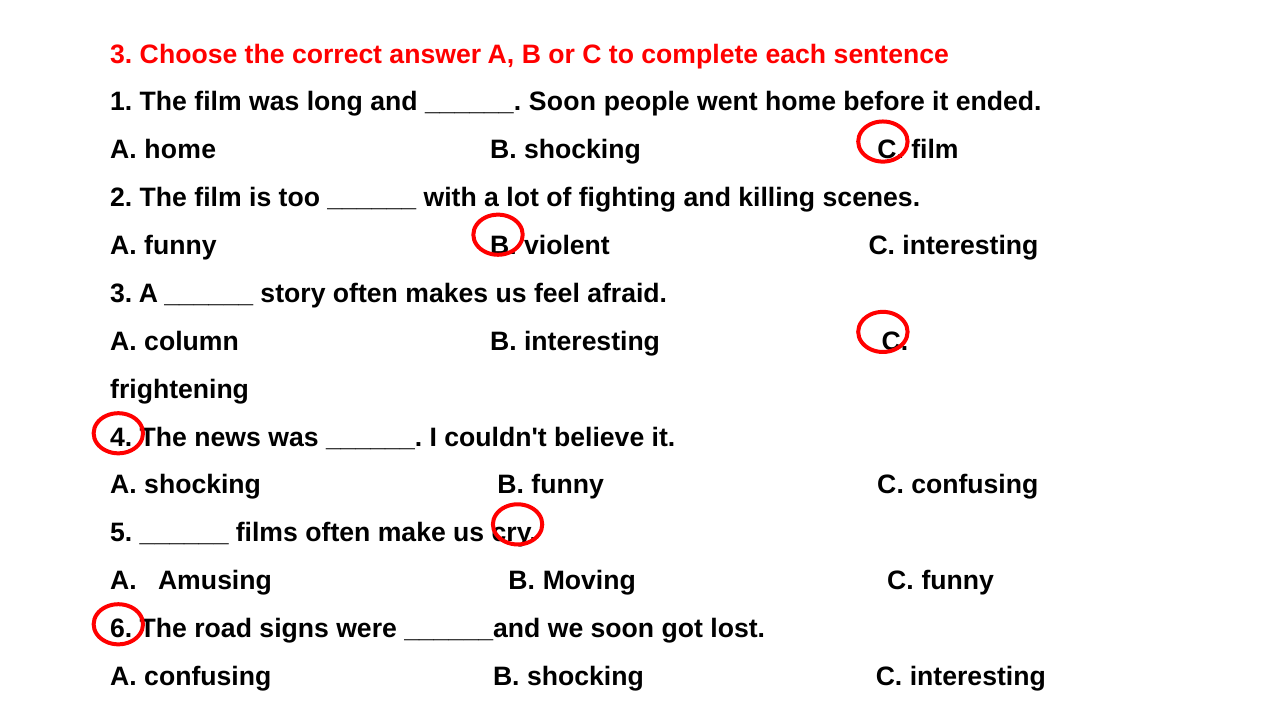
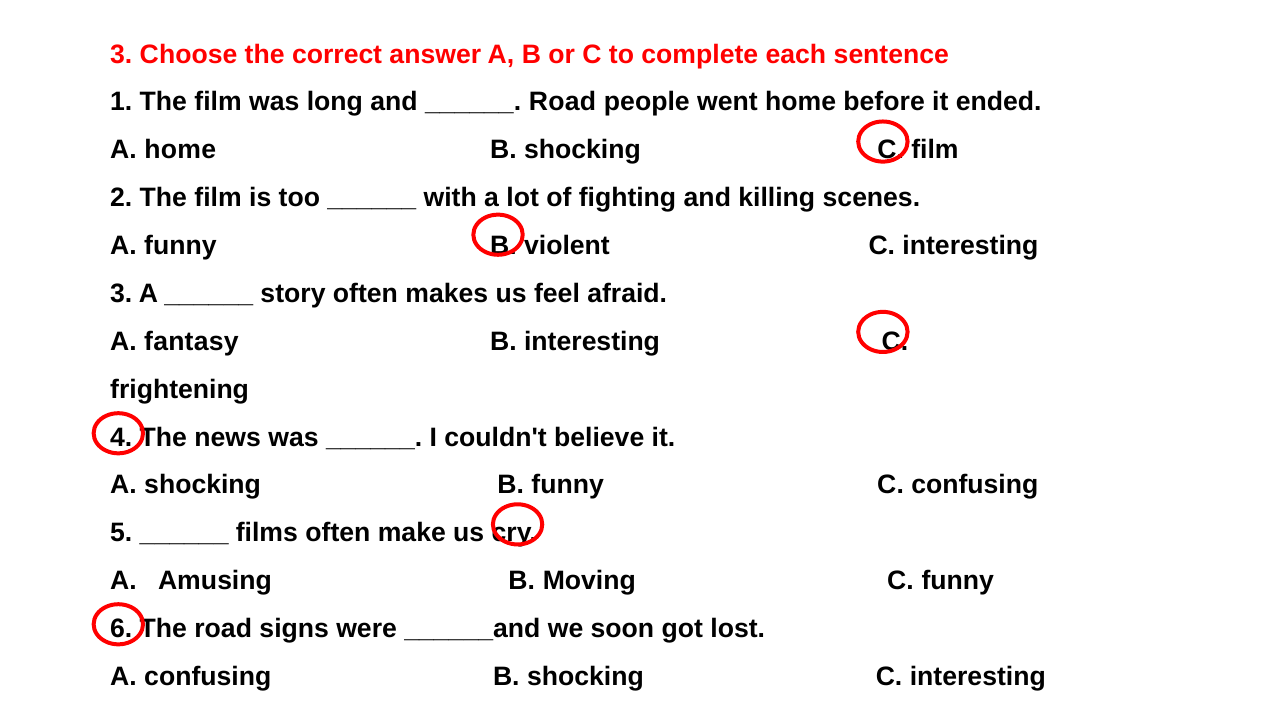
Soon at (562, 102): Soon -> Road
column: column -> fantasy
